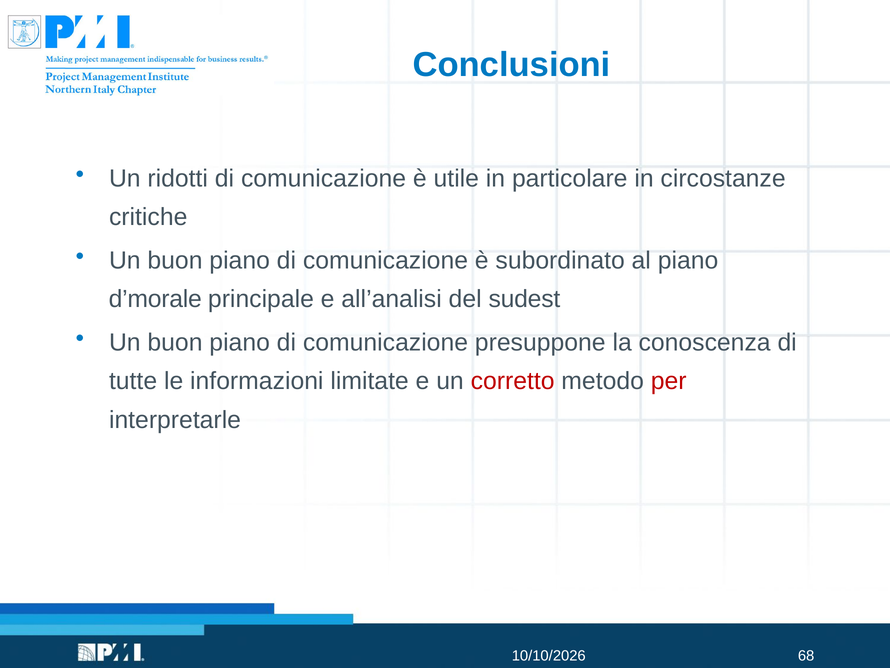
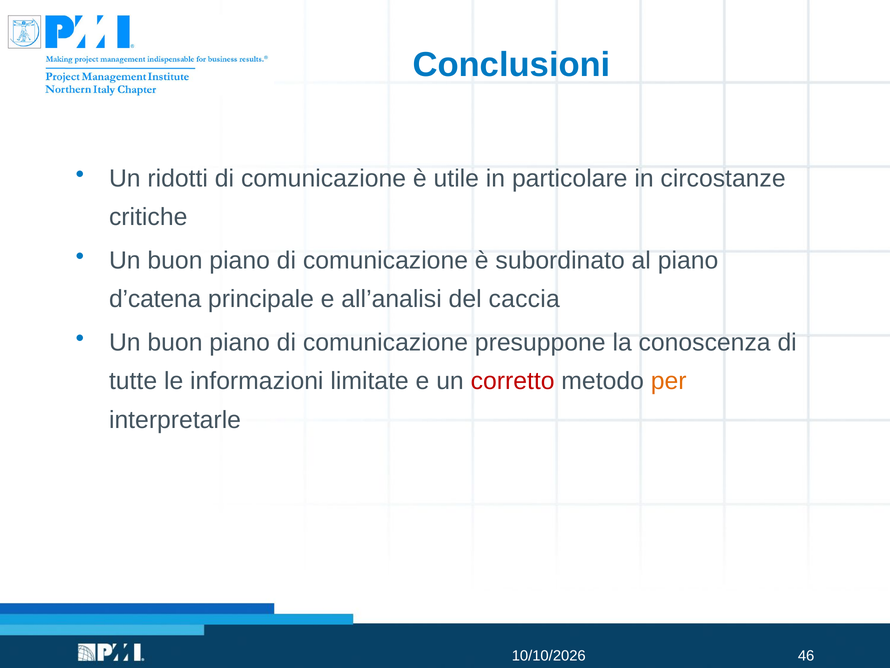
d’morale: d’morale -> d’catena
sudest: sudest -> caccia
per colour: red -> orange
68: 68 -> 46
